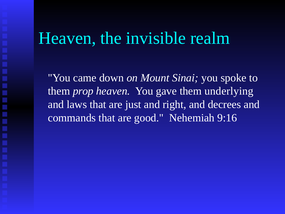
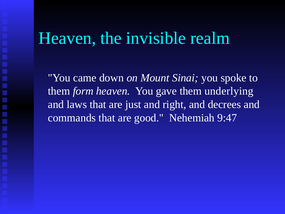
prop: prop -> form
9:16: 9:16 -> 9:47
